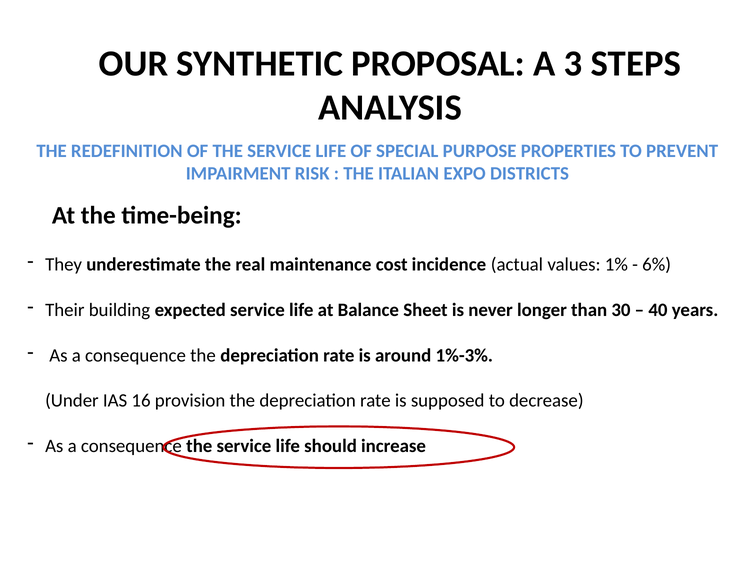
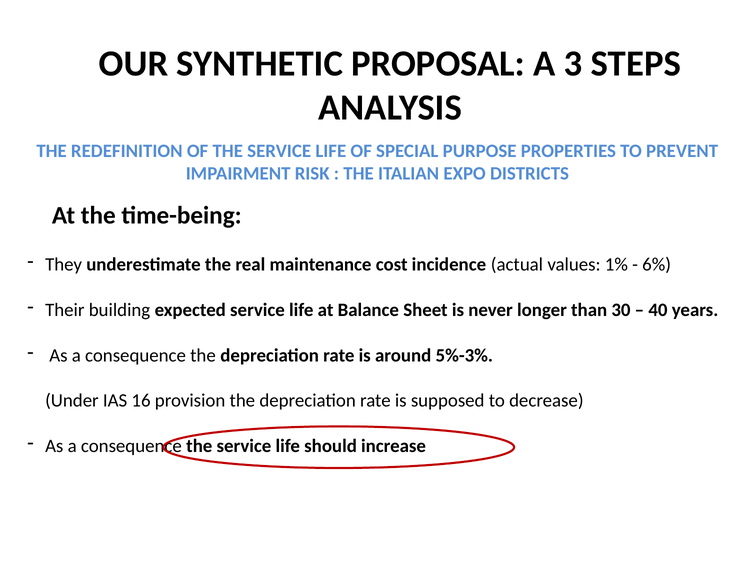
1%-3%: 1%-3% -> 5%-3%
